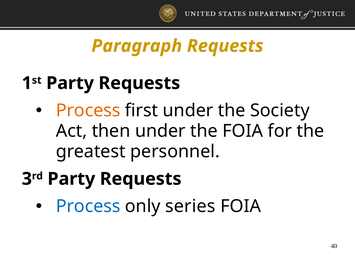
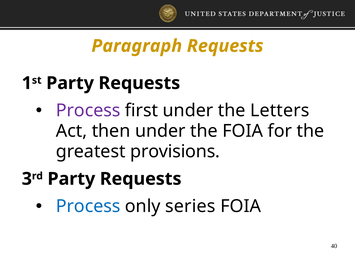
Process at (88, 110) colour: orange -> purple
Society: Society -> Letters
personnel: personnel -> provisions
